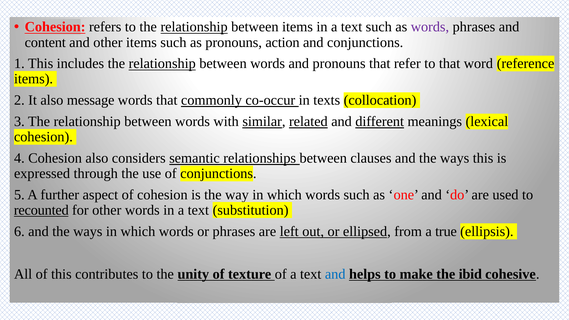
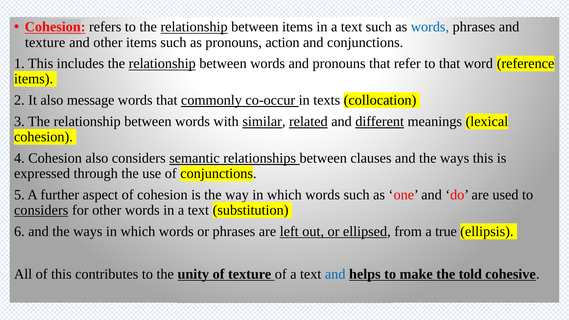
words at (430, 27) colour: purple -> blue
content at (45, 42): content -> texture
recounted at (41, 210): recounted -> considers
ibid: ibid -> told
